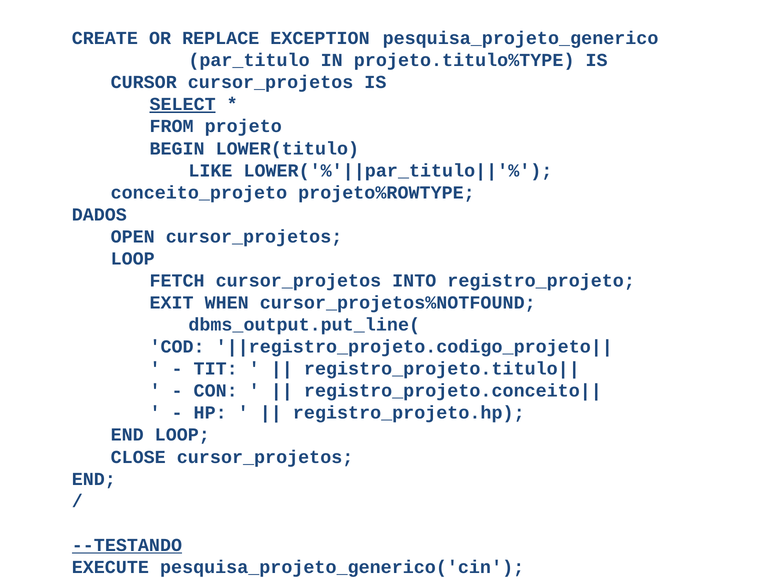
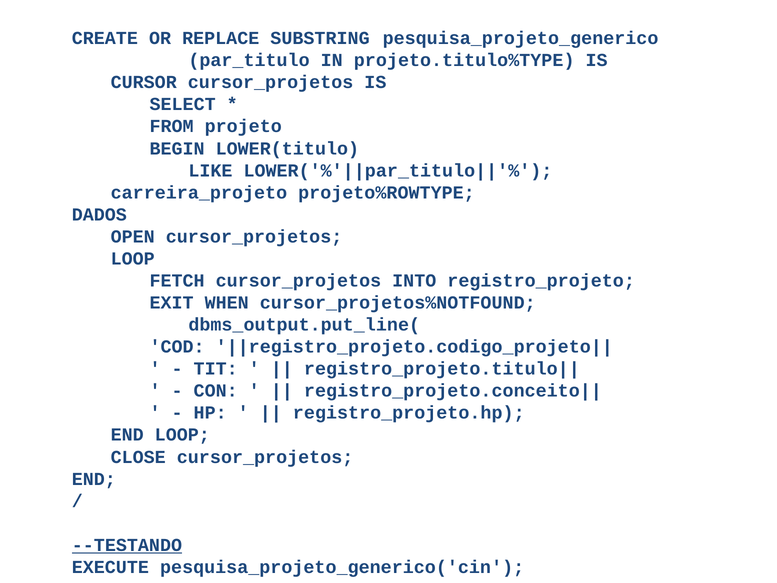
EXCEPTION: EXCEPTION -> SUBSTRING
SELECT underline: present -> none
conceito_projeto: conceito_projeto -> carreira_projeto
